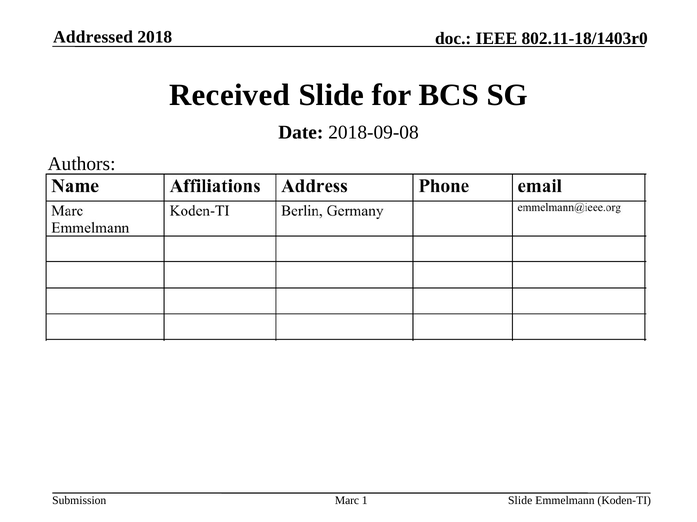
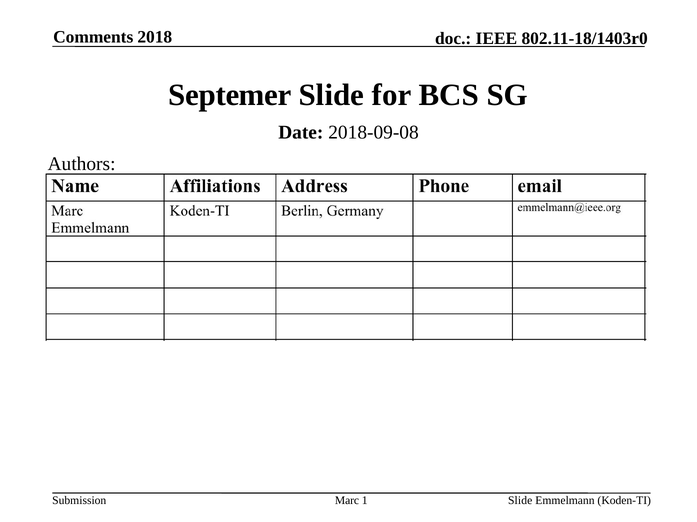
Addressed: Addressed -> Comments
Received: Received -> Septemer
